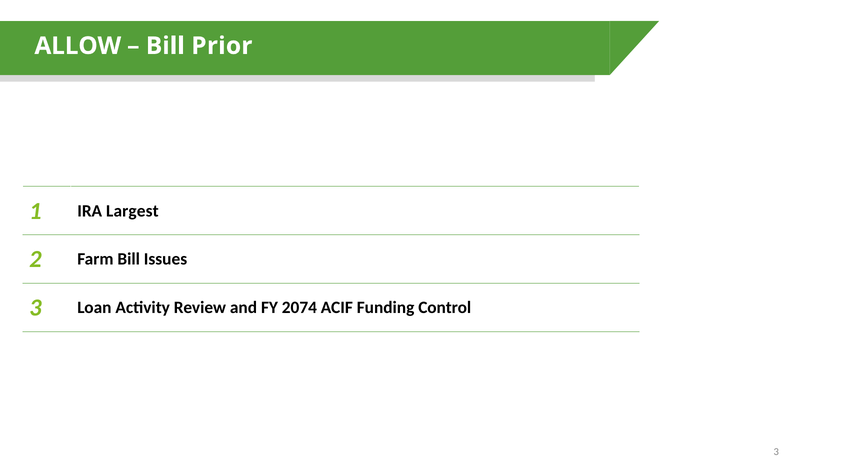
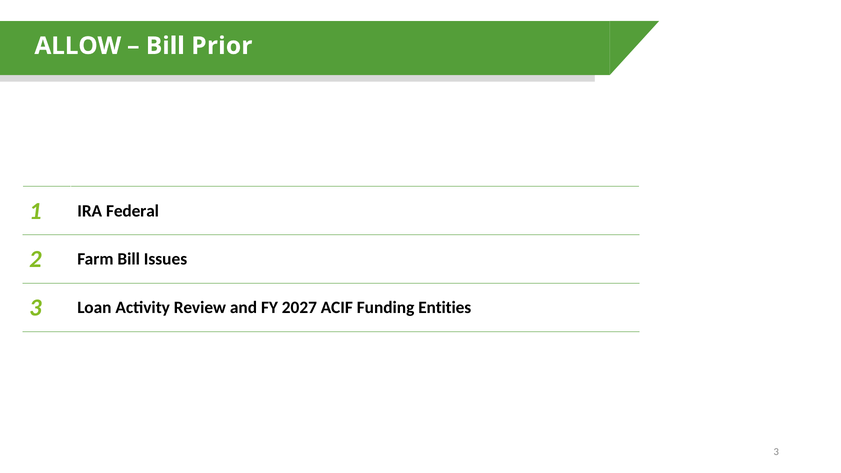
Largest: Largest -> Federal
2074: 2074 -> 2027
Control: Control -> Entities
